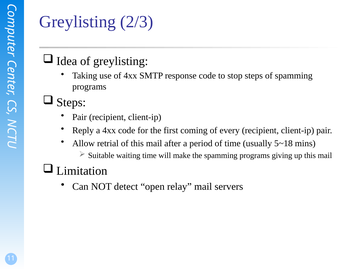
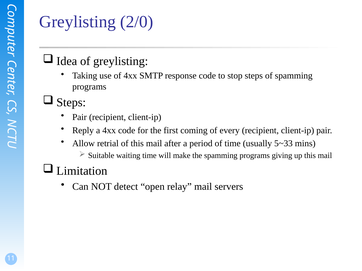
2/3: 2/3 -> 2/0
5~18: 5~18 -> 5~33
